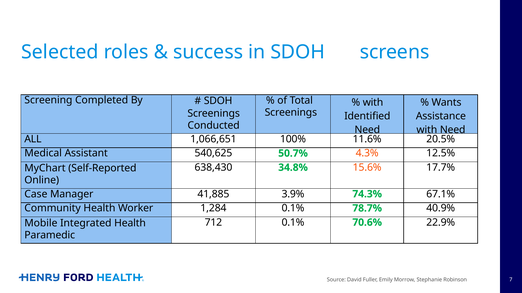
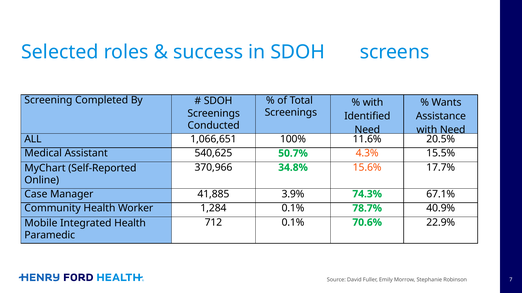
12.5%: 12.5% -> 15.5%
638,430: 638,430 -> 370,966
